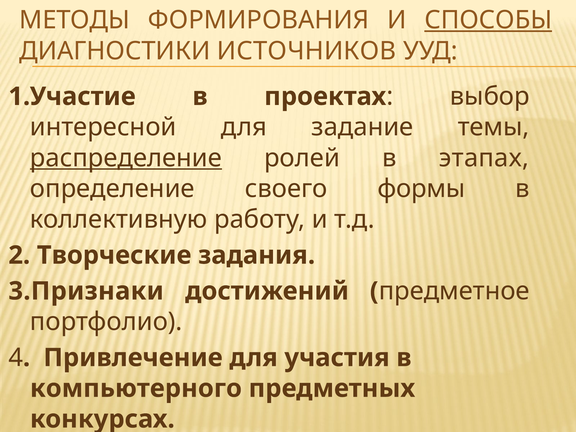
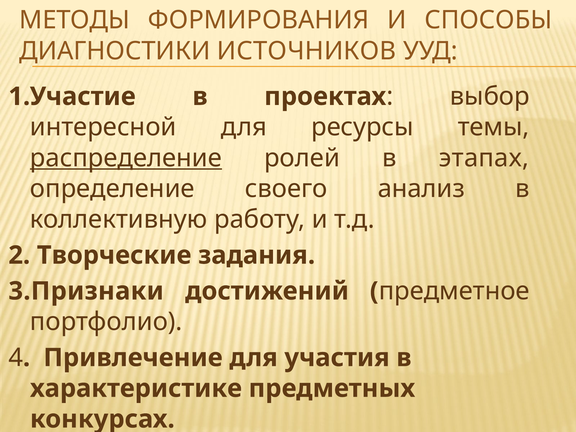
СПОСОБЫ underline: present -> none
задание: задание -> ресурсы
формы: формы -> анализ
компьютерного: компьютерного -> характеристике
